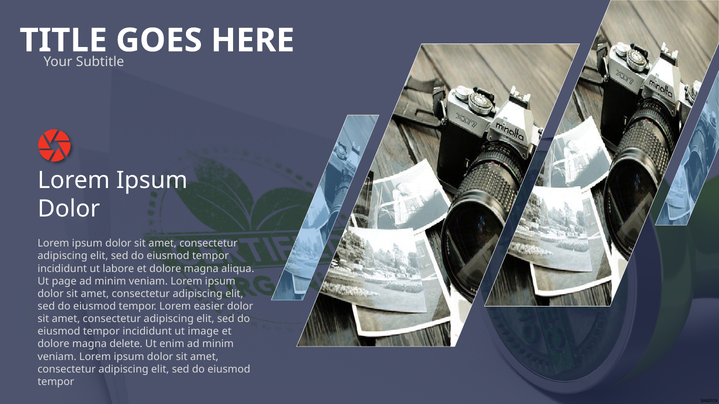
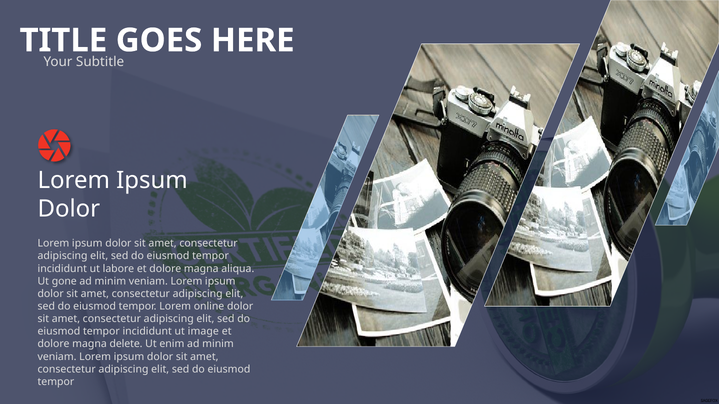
page: page -> gone
easier: easier -> online
